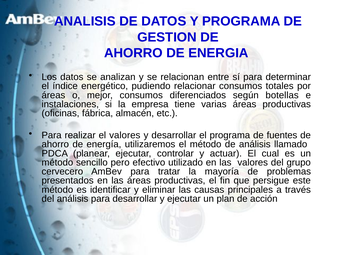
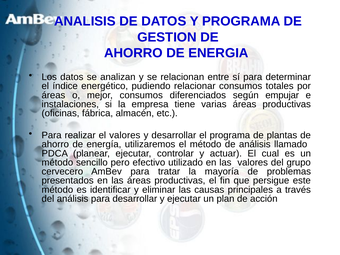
botellas: botellas -> empujar
fuentes: fuentes -> plantas
